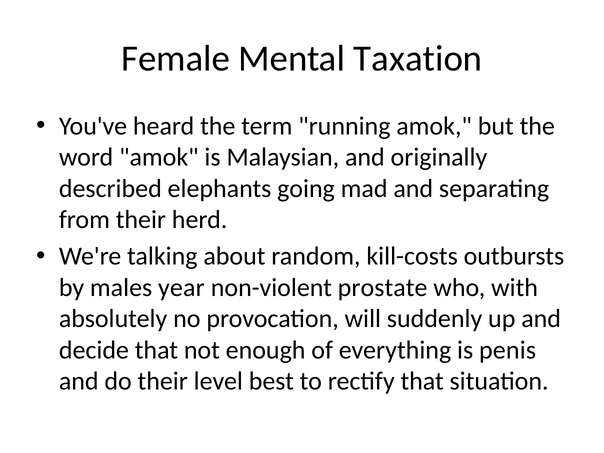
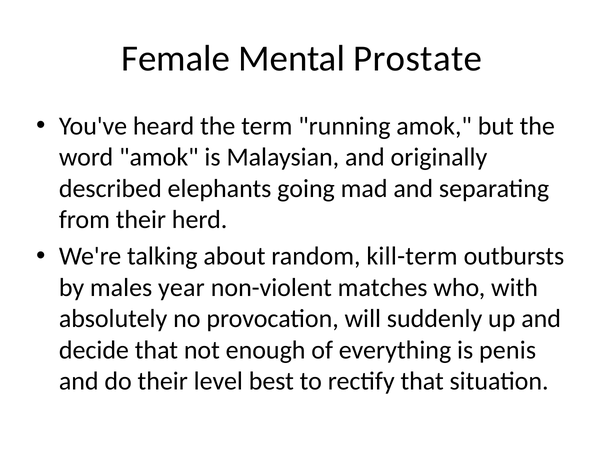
Taxation: Taxation -> Prostate
kill-costs: kill-costs -> kill-term
prostate: prostate -> matches
